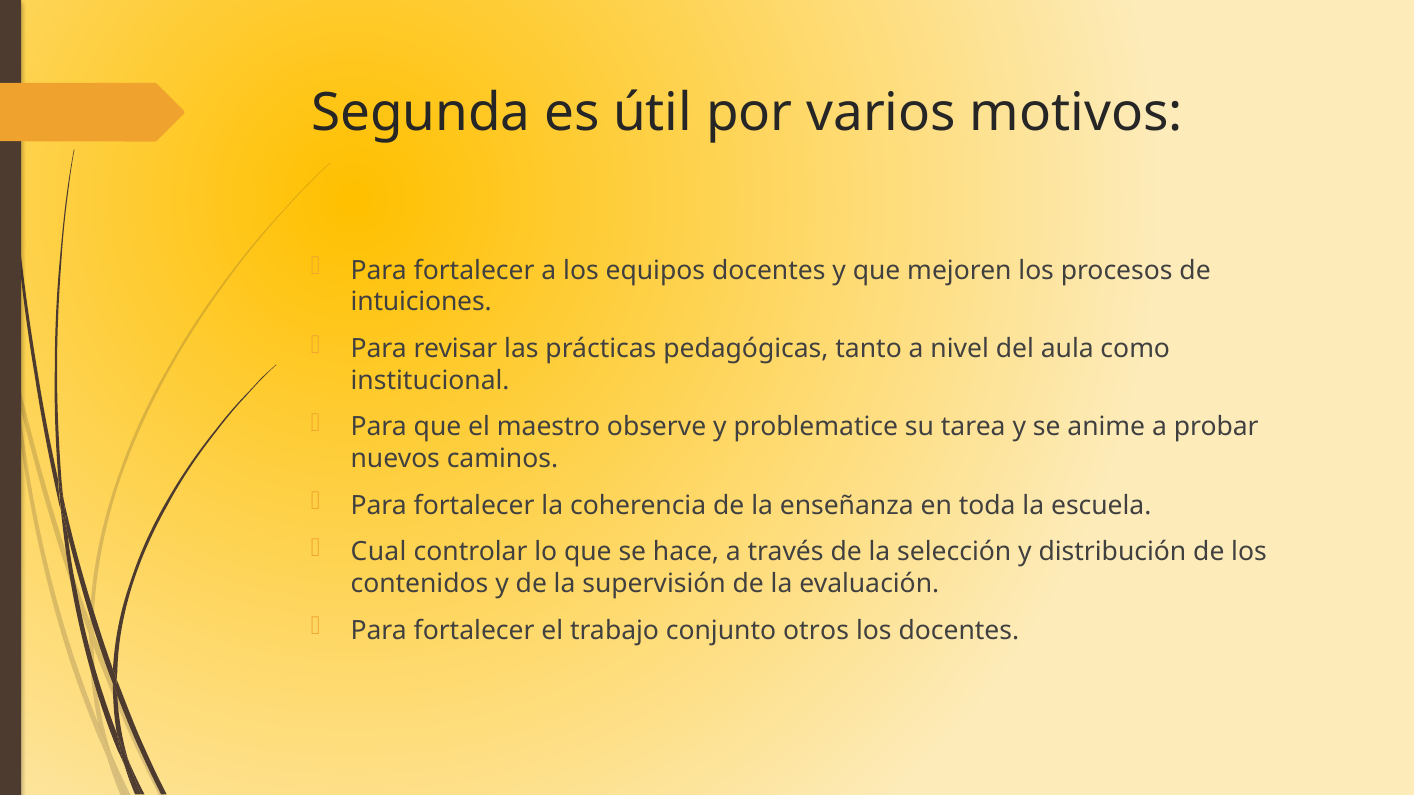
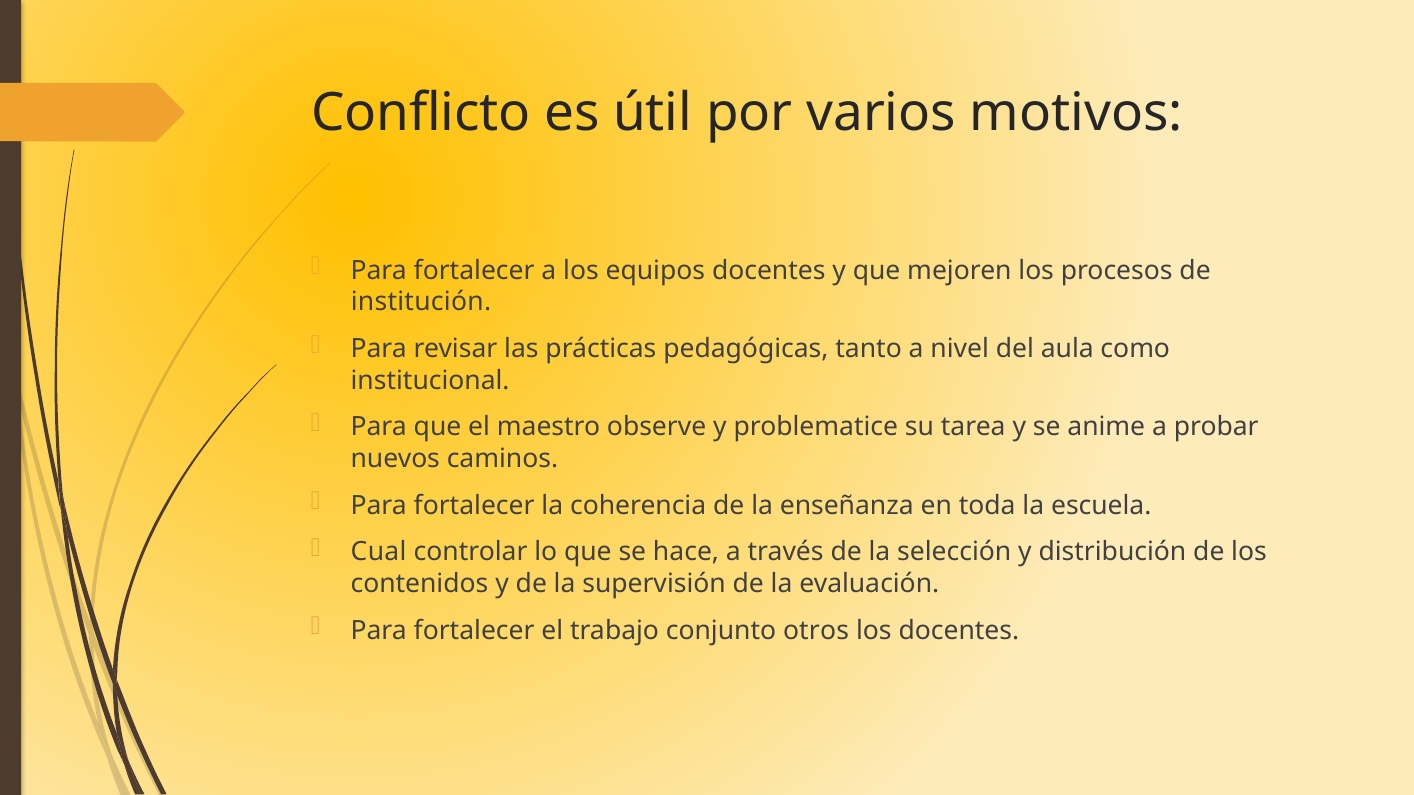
Segunda: Segunda -> Conflicto
intuiciones: intuiciones -> institución
